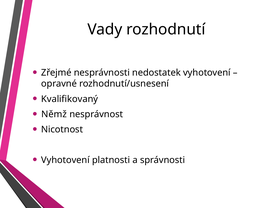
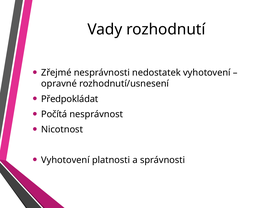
Kvalifikovaný: Kvalifikovaný -> Předpokládat
Němž: Němž -> Počítá
